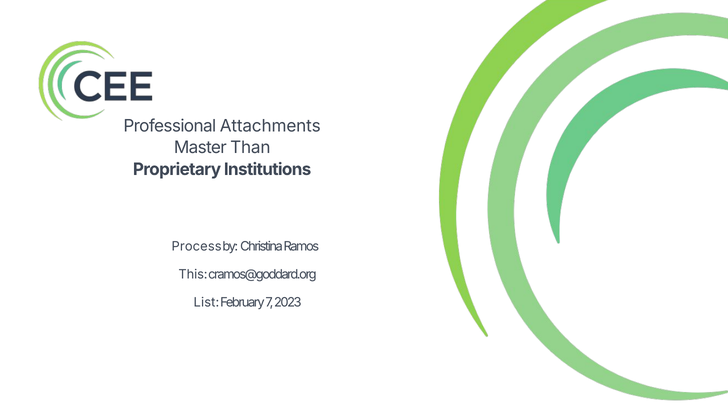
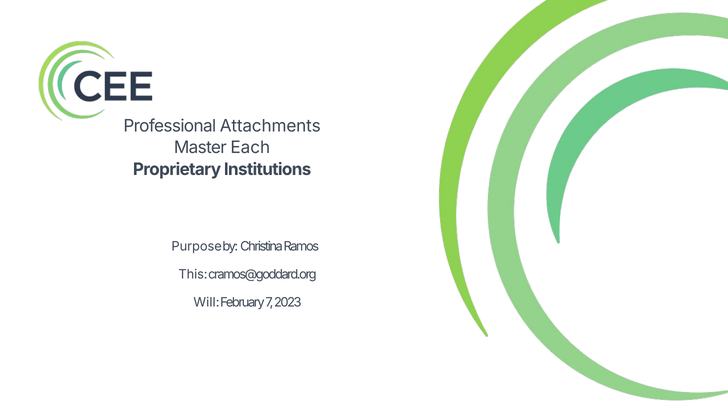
Than: Than -> Each
Process: Process -> Purpose
List: List -> Will
